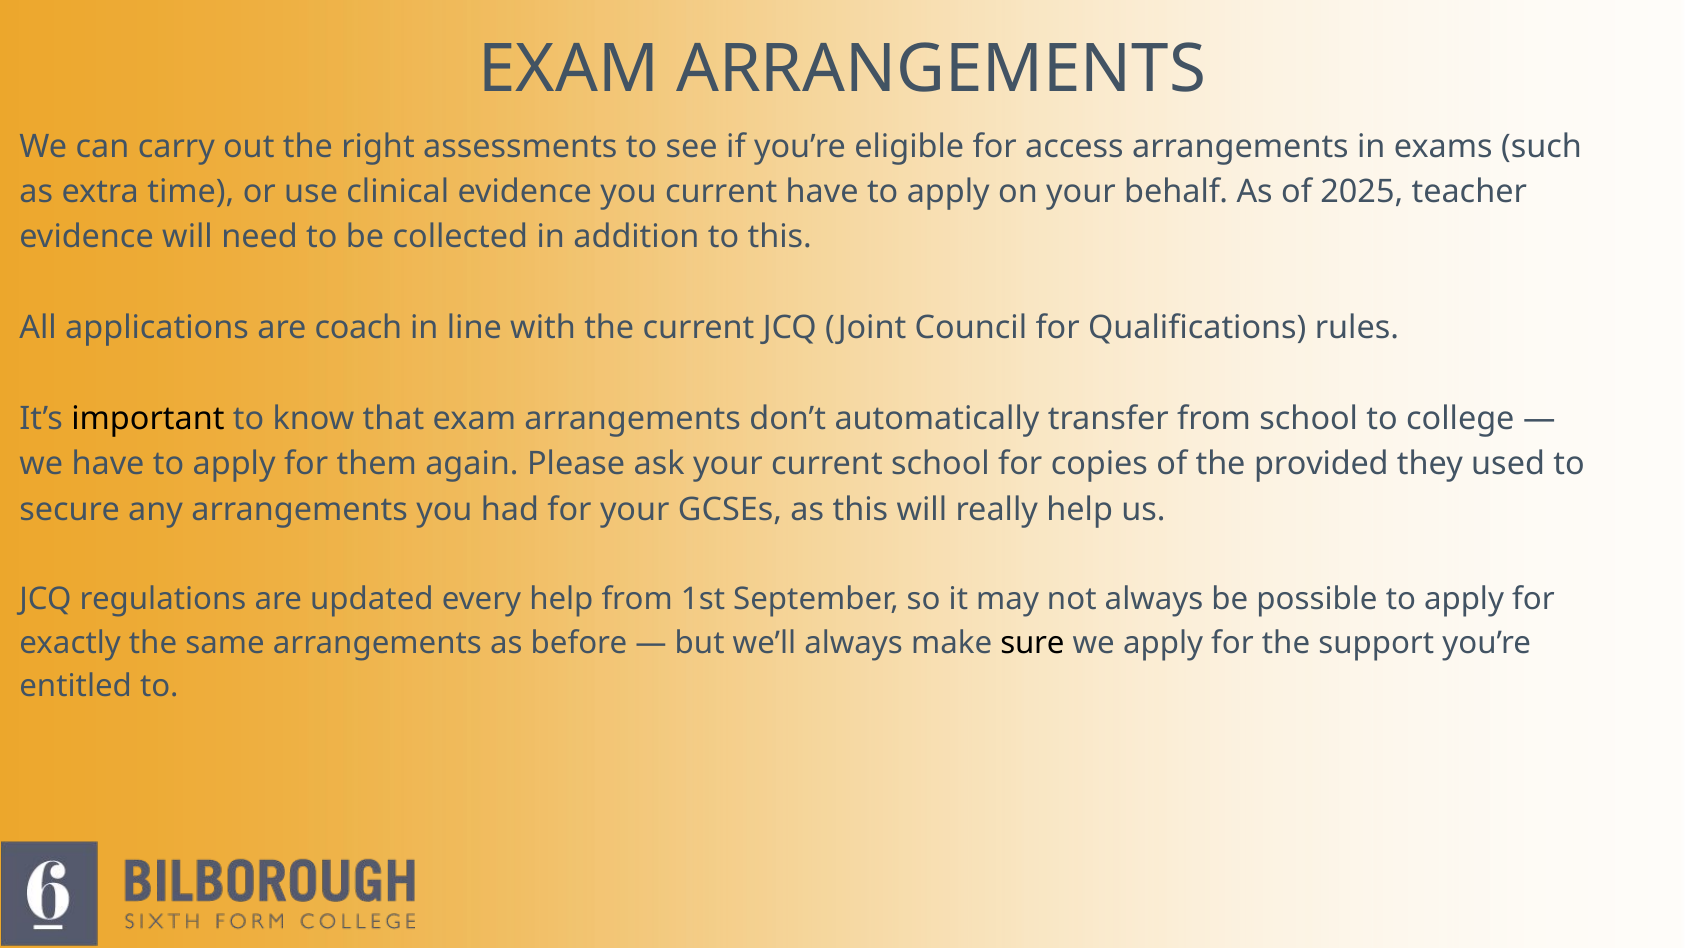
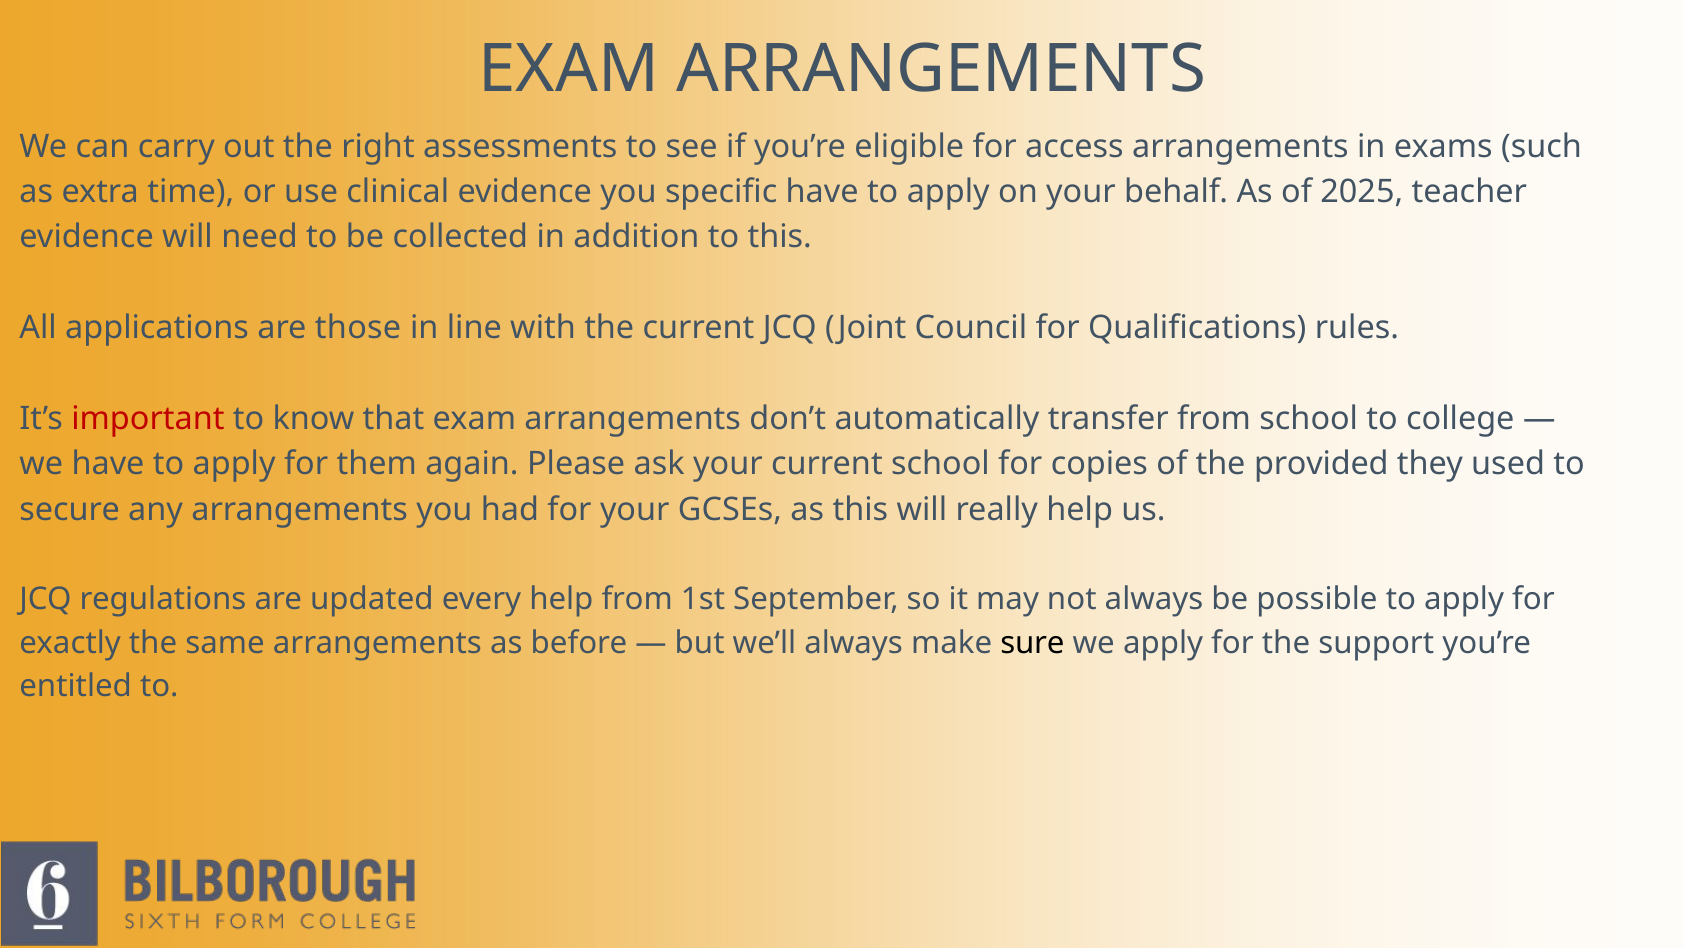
you current: current -> specific
coach: coach -> those
important colour: black -> red
